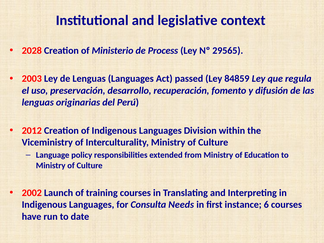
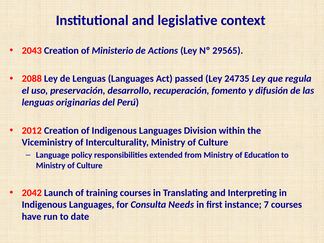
2028: 2028 -> 2043
Process: Process -> Actions
2003: 2003 -> 2088
84859: 84859 -> 24735
2002: 2002 -> 2042
6: 6 -> 7
